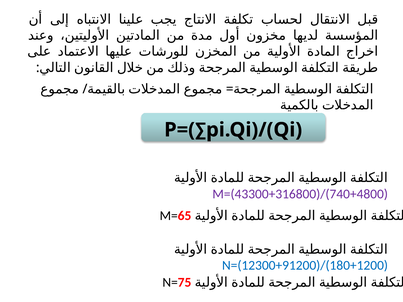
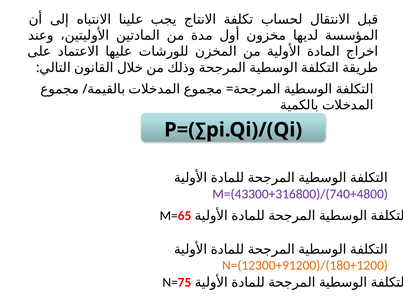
N=(12300+91200)/(180+1200 colour: blue -> orange
